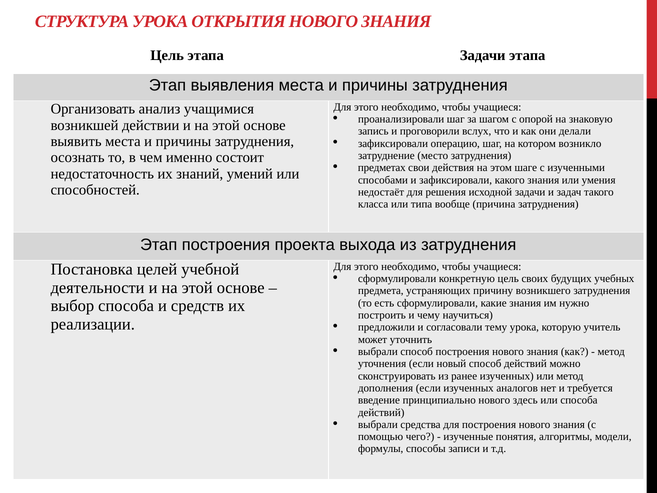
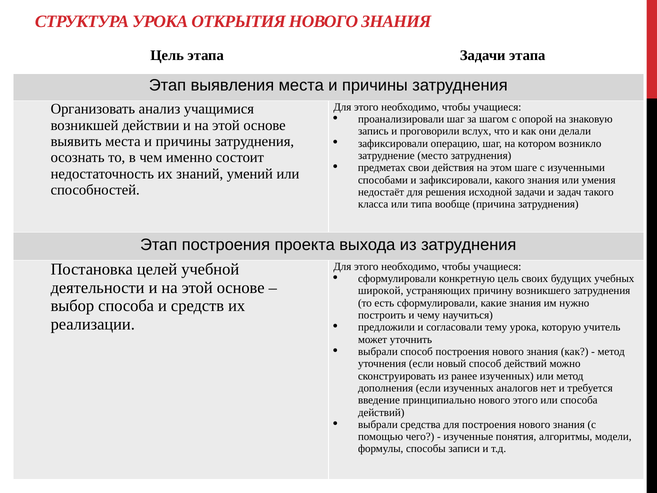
предмета: предмета -> широкой
нового здесь: здесь -> этого
